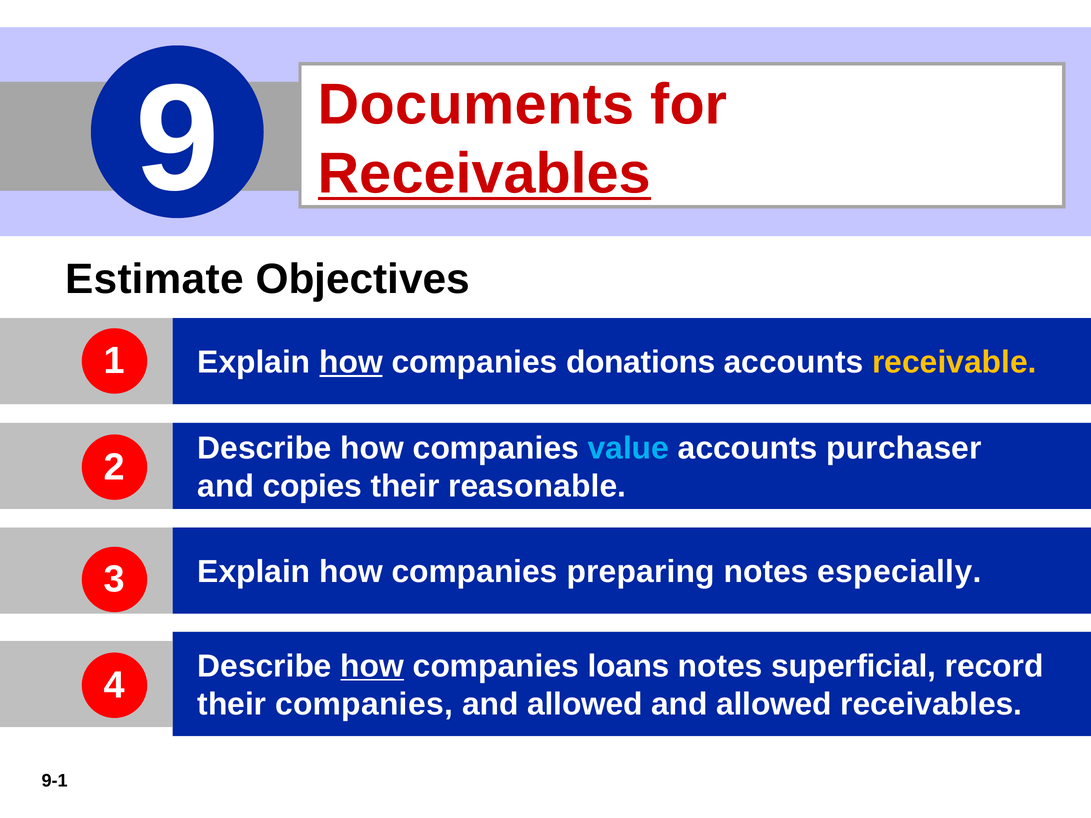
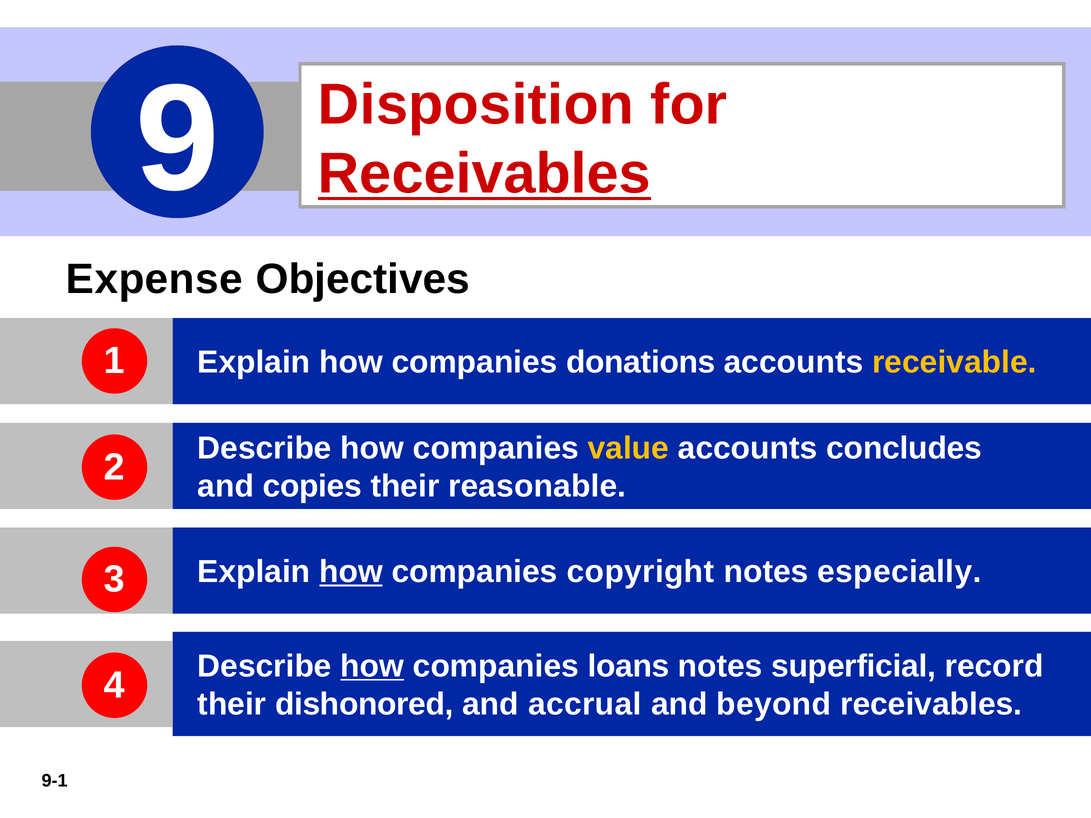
Documents: Documents -> Disposition
Estimate: Estimate -> Expense
how at (351, 362) underline: present -> none
value colour: light blue -> yellow
purchaser: purchaser -> concludes
how at (351, 572) underline: none -> present
preparing: preparing -> copyright
their companies: companies -> dishonored
allowed at (585, 704): allowed -> accrual
allowed at (774, 704): allowed -> beyond
